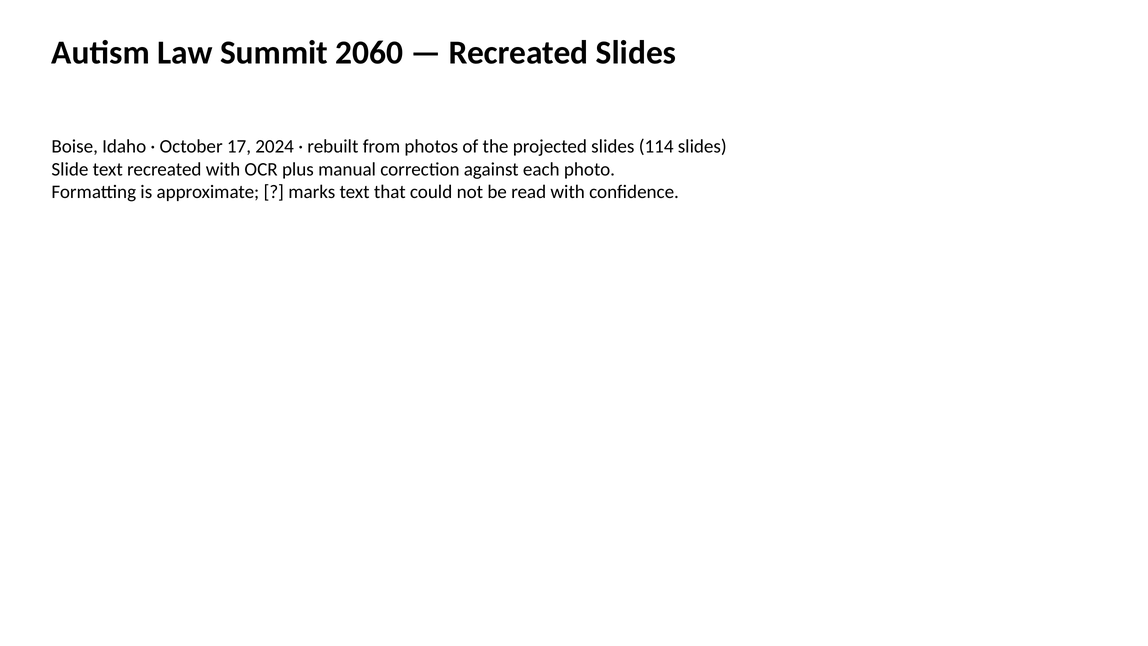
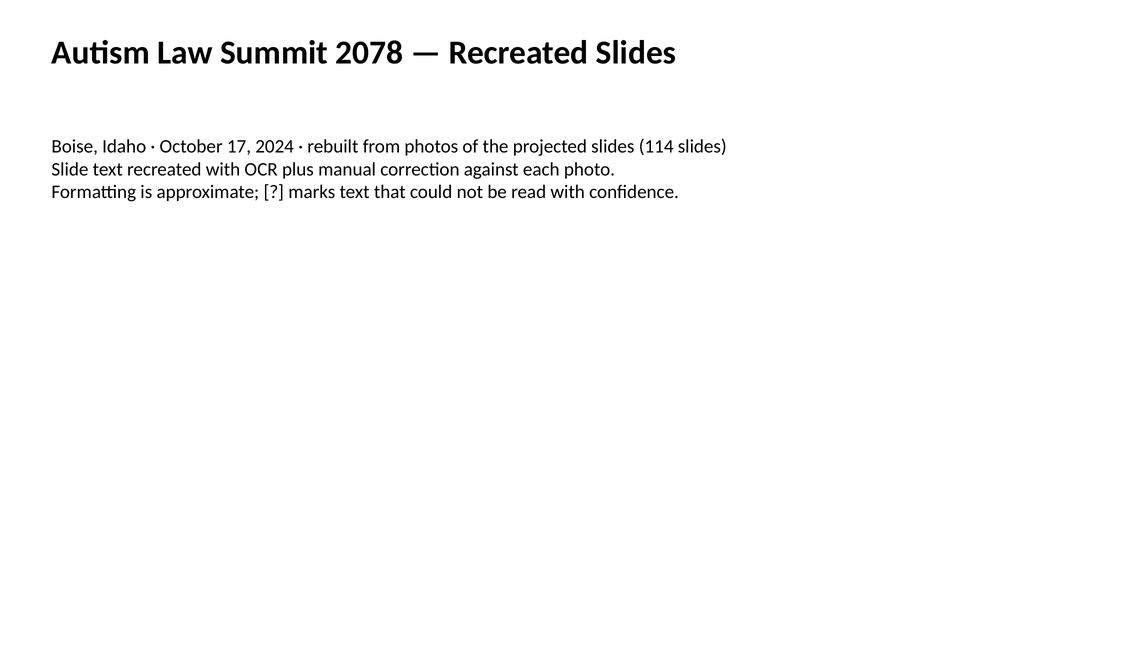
2060: 2060 -> 2078
